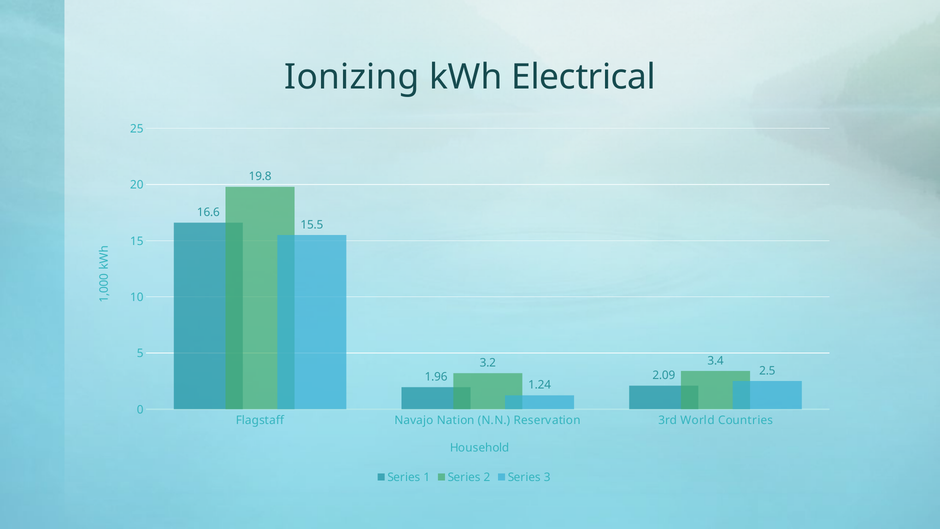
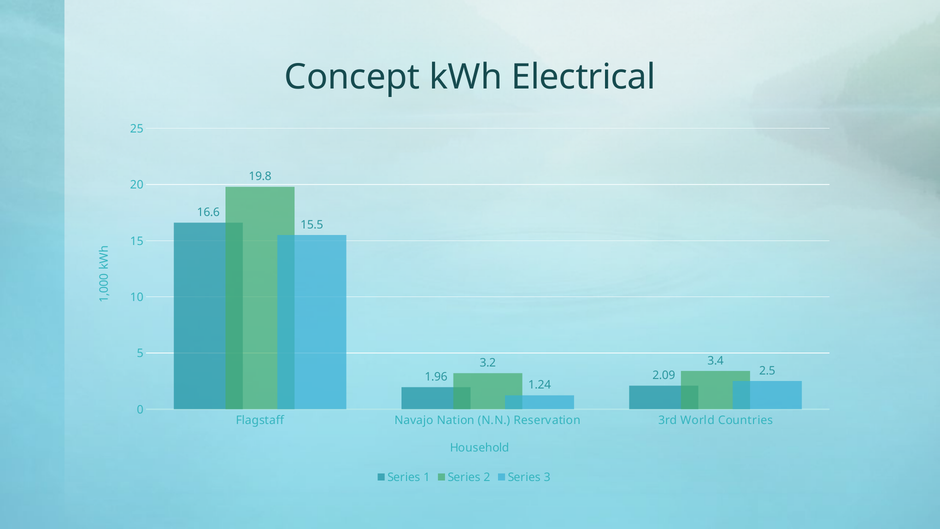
Ionizing: Ionizing -> Concept
